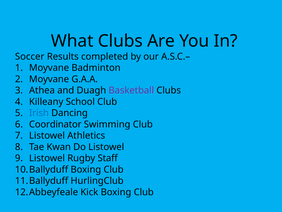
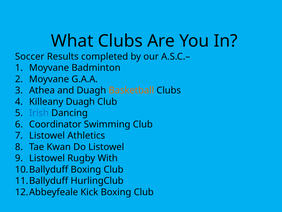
Basketball colour: purple -> orange
Killeany School: School -> Duagh
Staff: Staff -> With
